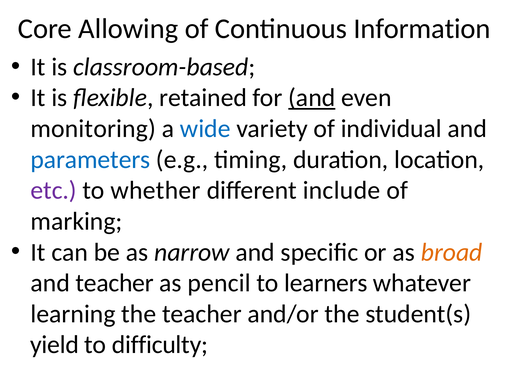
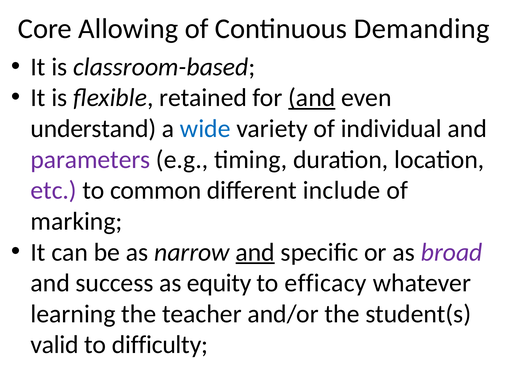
Information: Information -> Demanding
monitoring: monitoring -> understand
parameters colour: blue -> purple
whether: whether -> common
and at (255, 252) underline: none -> present
broad colour: orange -> purple
and teacher: teacher -> success
pencil: pencil -> equity
learners: learners -> efficacy
yield: yield -> valid
